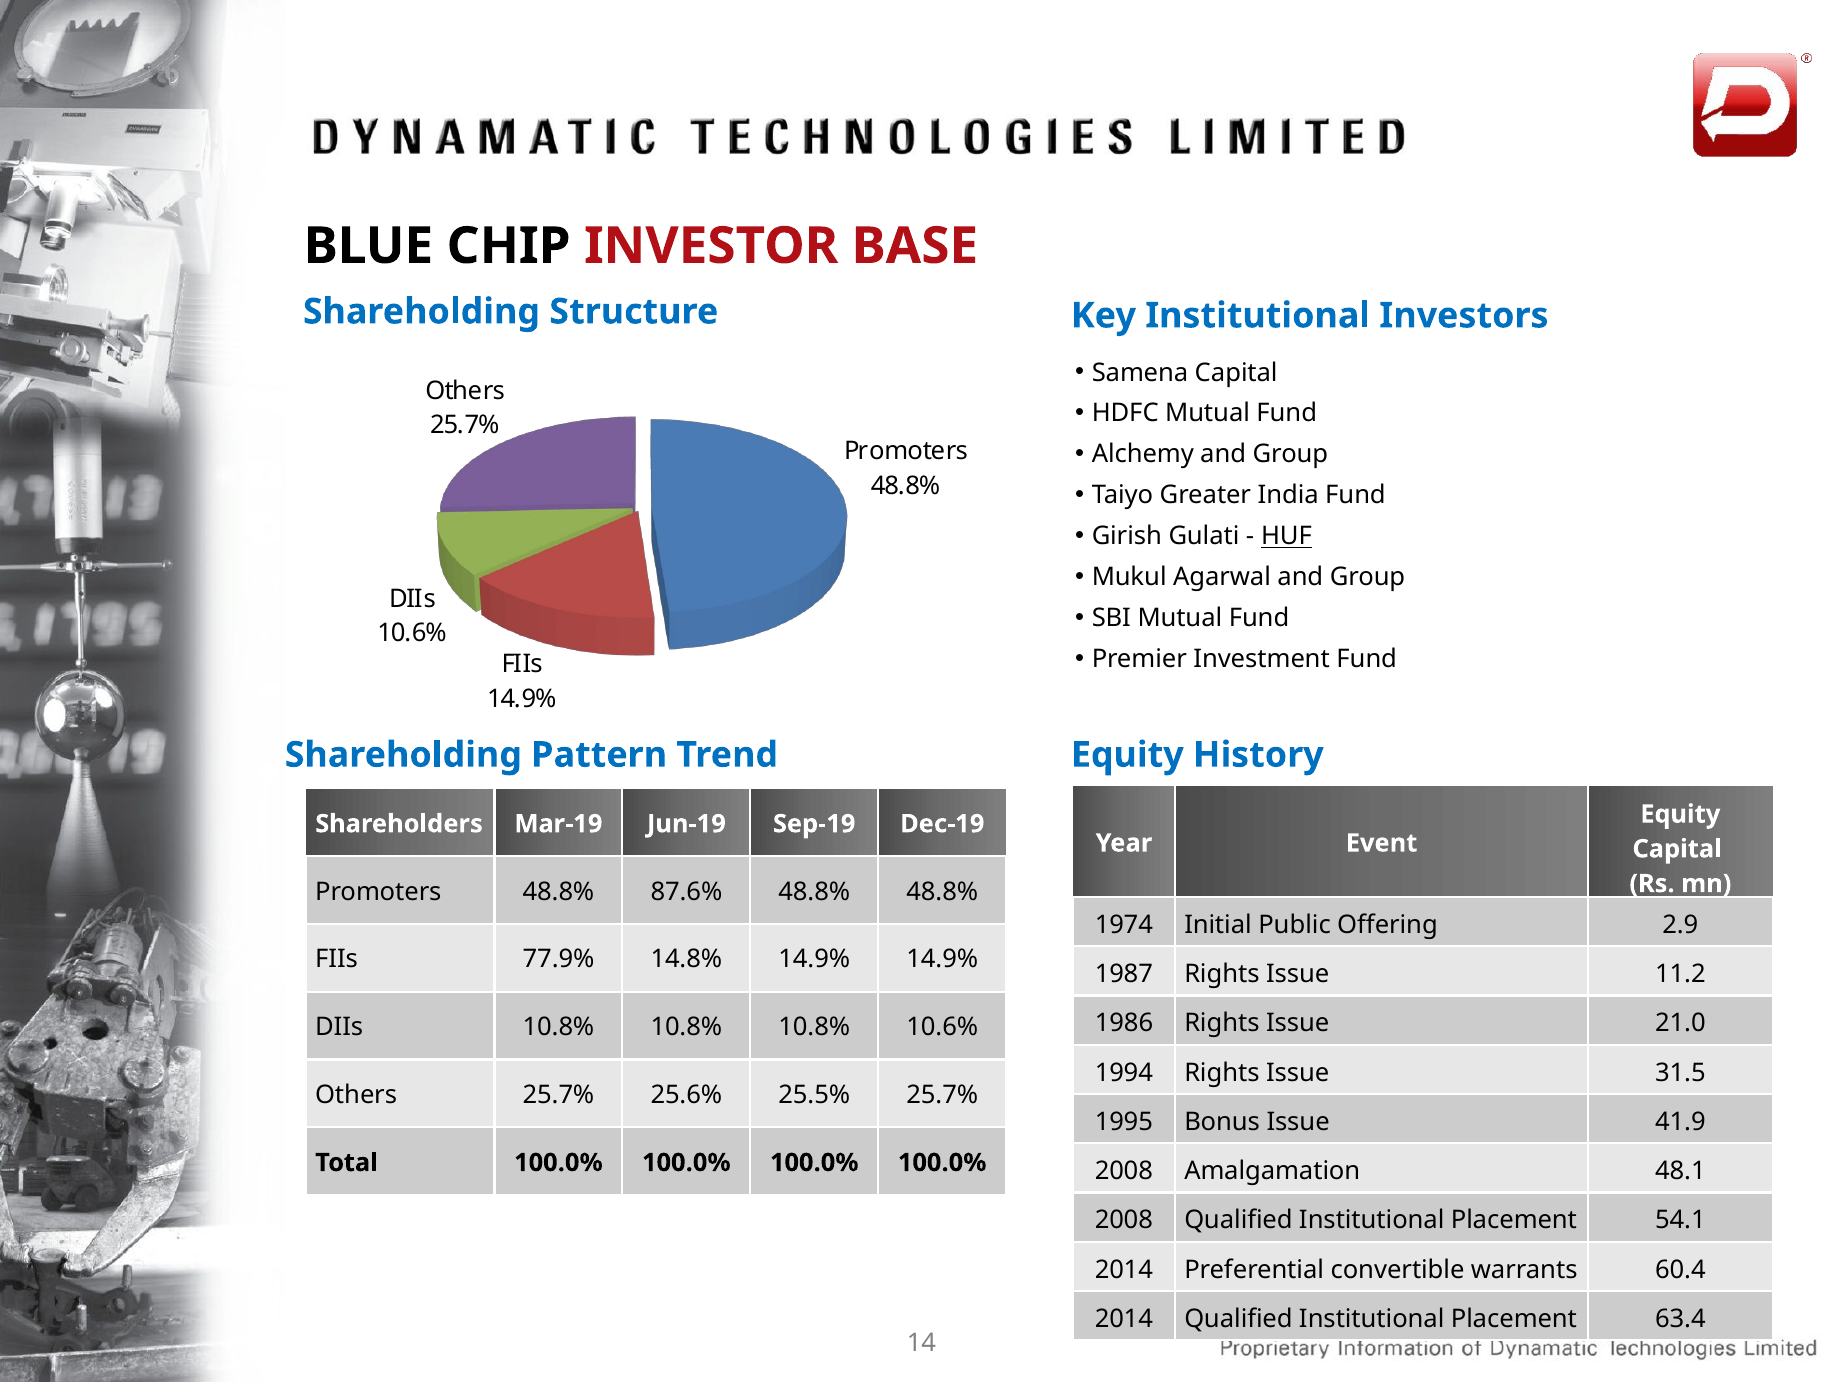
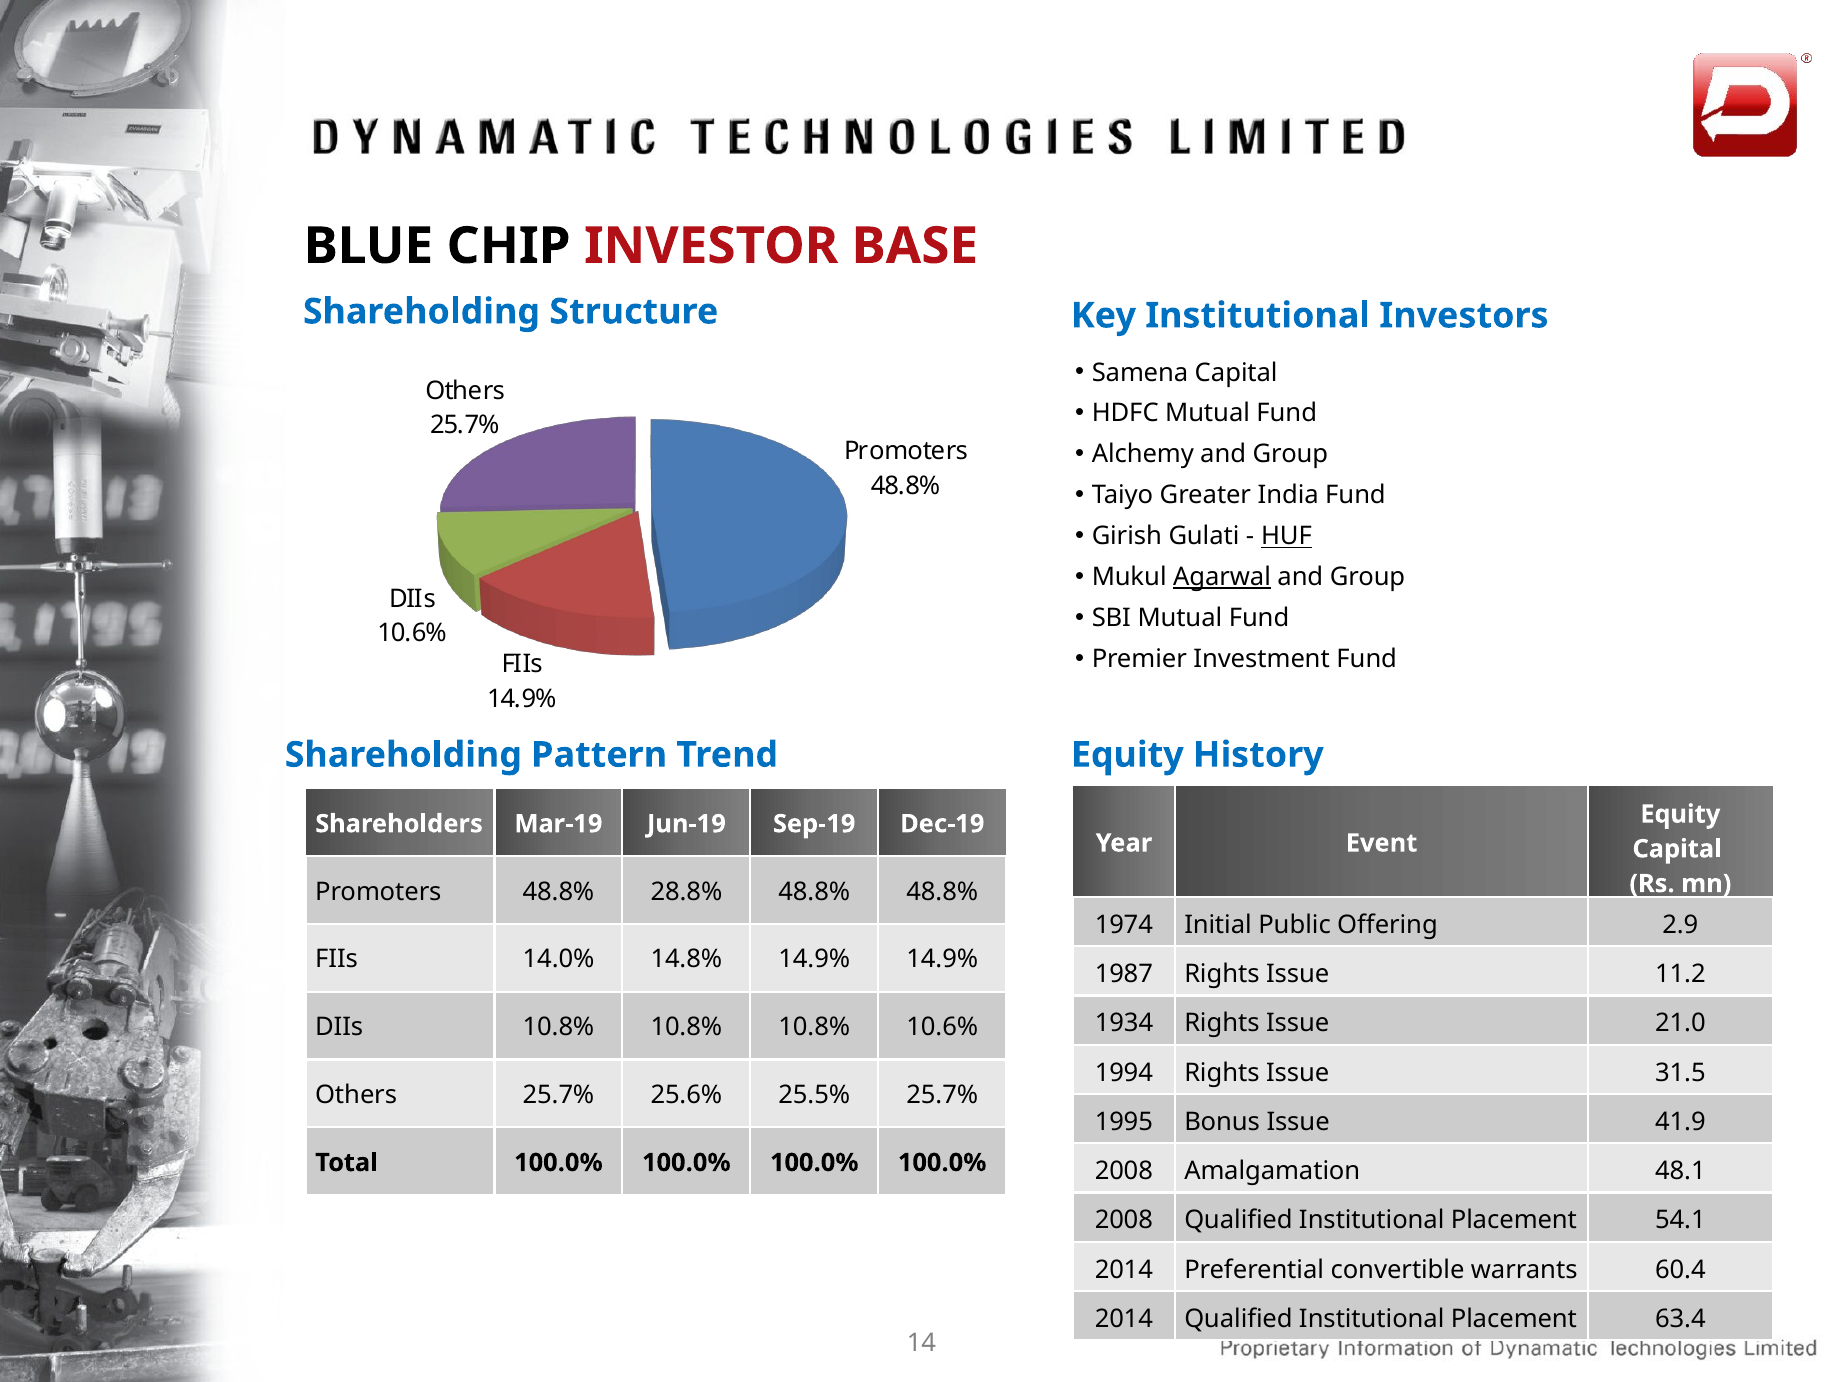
Agarwal underline: none -> present
87.6%: 87.6% -> 28.8%
77.9%: 77.9% -> 14.0%
1986: 1986 -> 1934
